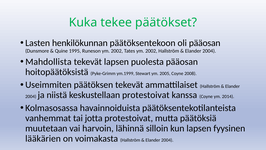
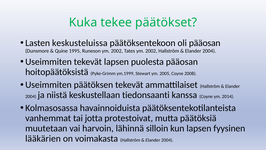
henkilökunnan: henkilökunnan -> keskusteluissa
Mahdollista at (48, 62): Mahdollista -> Useimmiten
keskustellaan protestoivat: protestoivat -> tiedonsaanti
